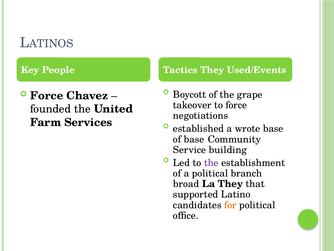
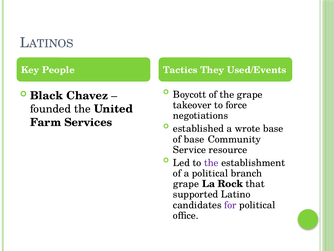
Force at (47, 95): Force -> Black
building: building -> resource
broad at (186, 184): broad -> grape
La They: They -> Rock
for colour: orange -> purple
